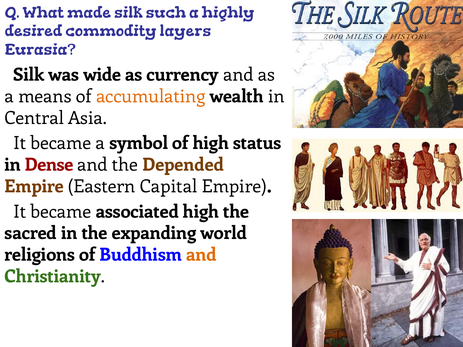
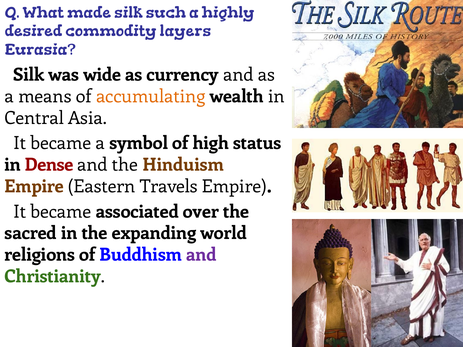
Depended: Depended -> Hinduism
Capital: Capital -> Travels
associated high: high -> over
and at (201, 255) colour: orange -> purple
